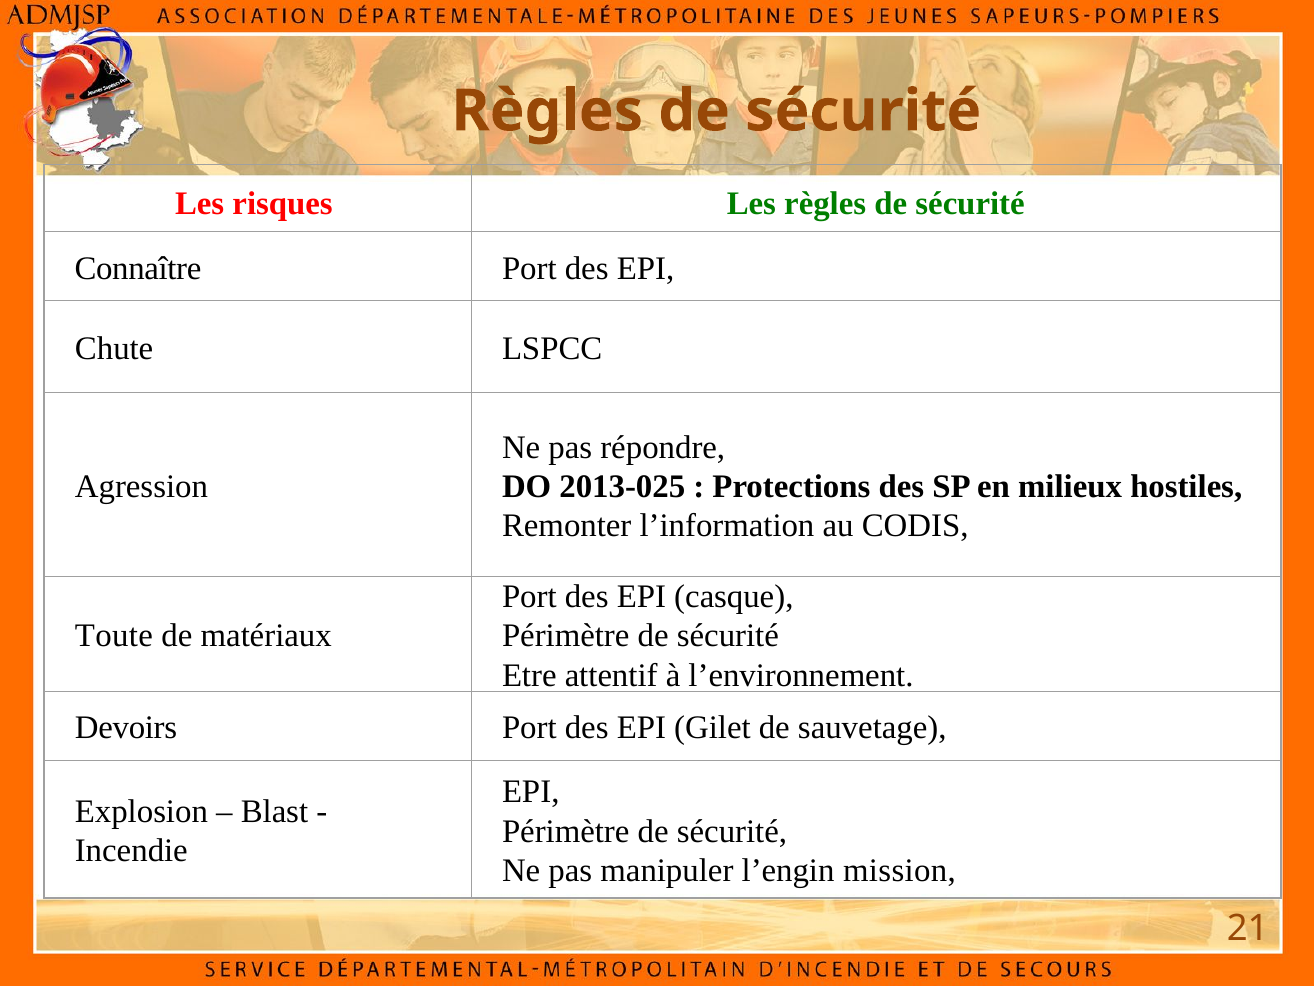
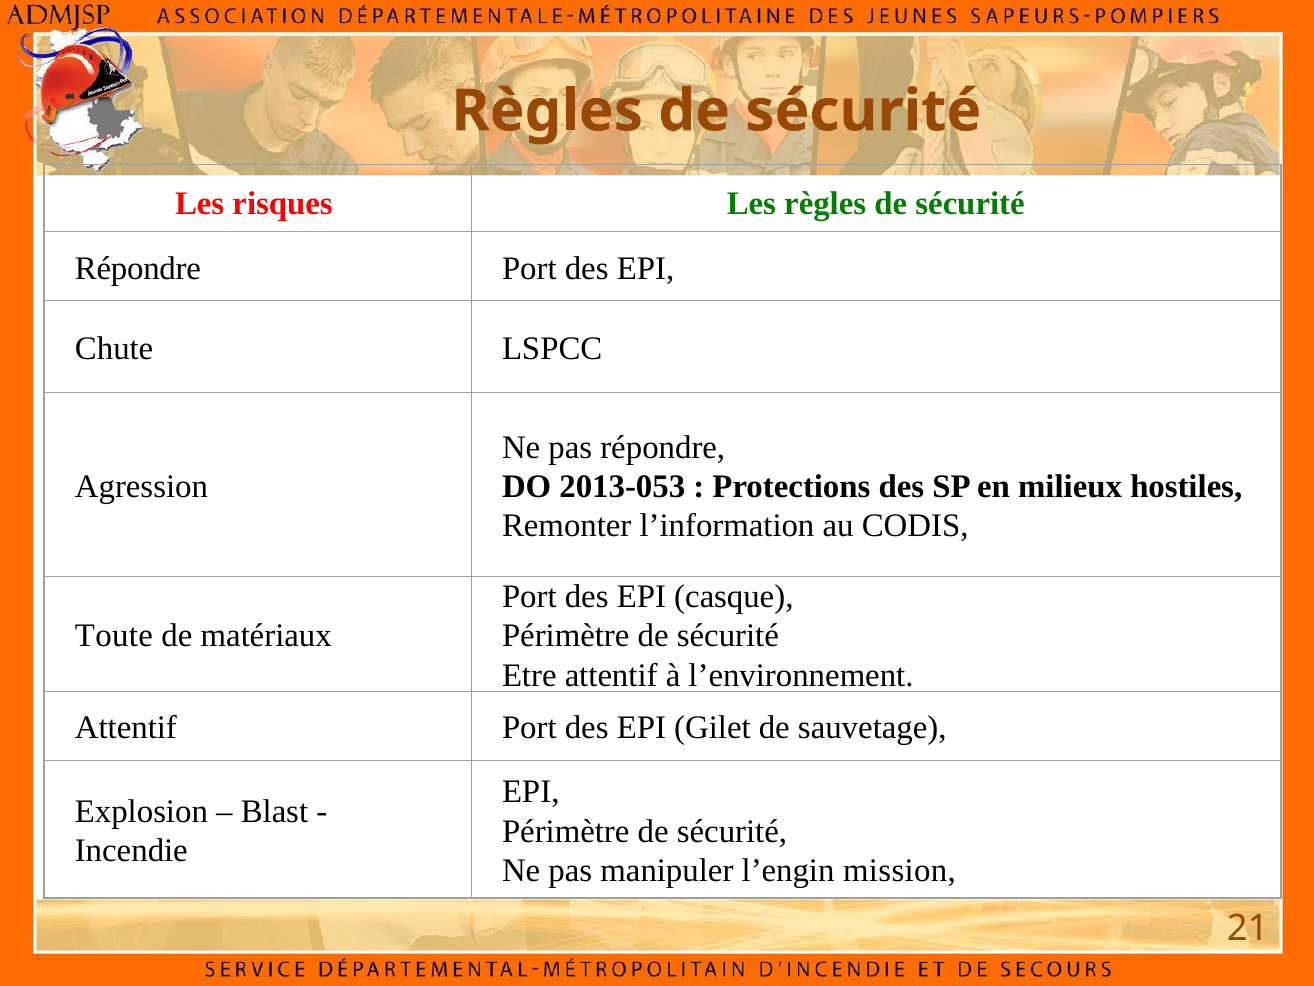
Connaître at (138, 268): Connaître -> Répondre
2013-025: 2013-025 -> 2013-053
Devoirs at (126, 728): Devoirs -> Attentif
